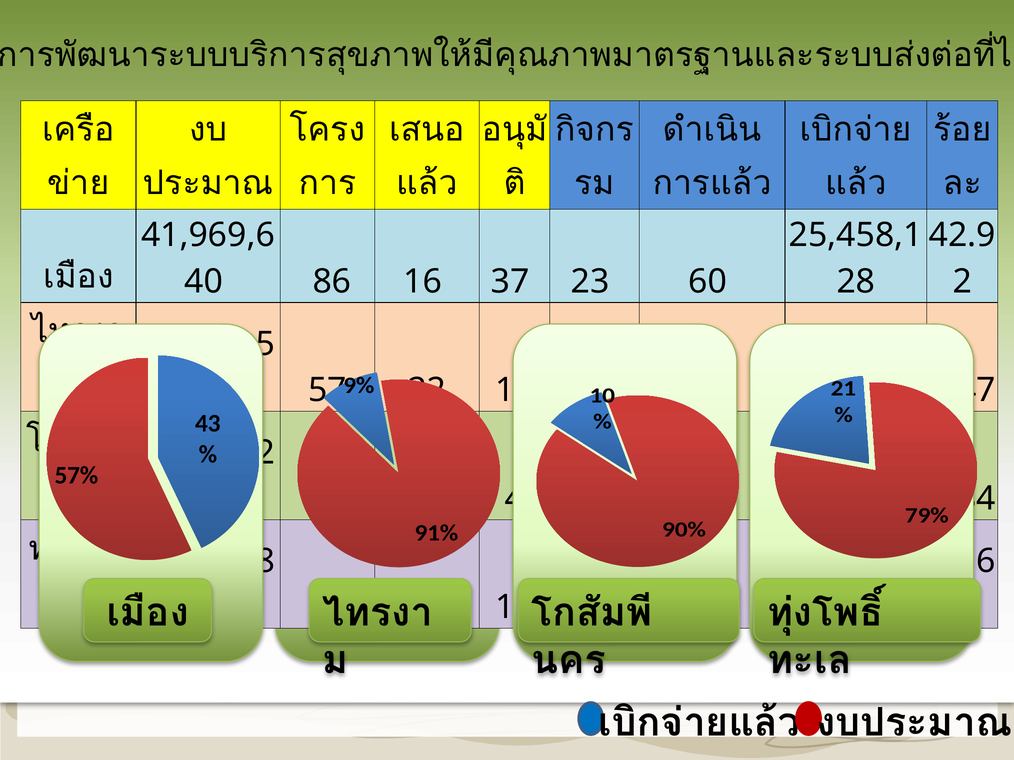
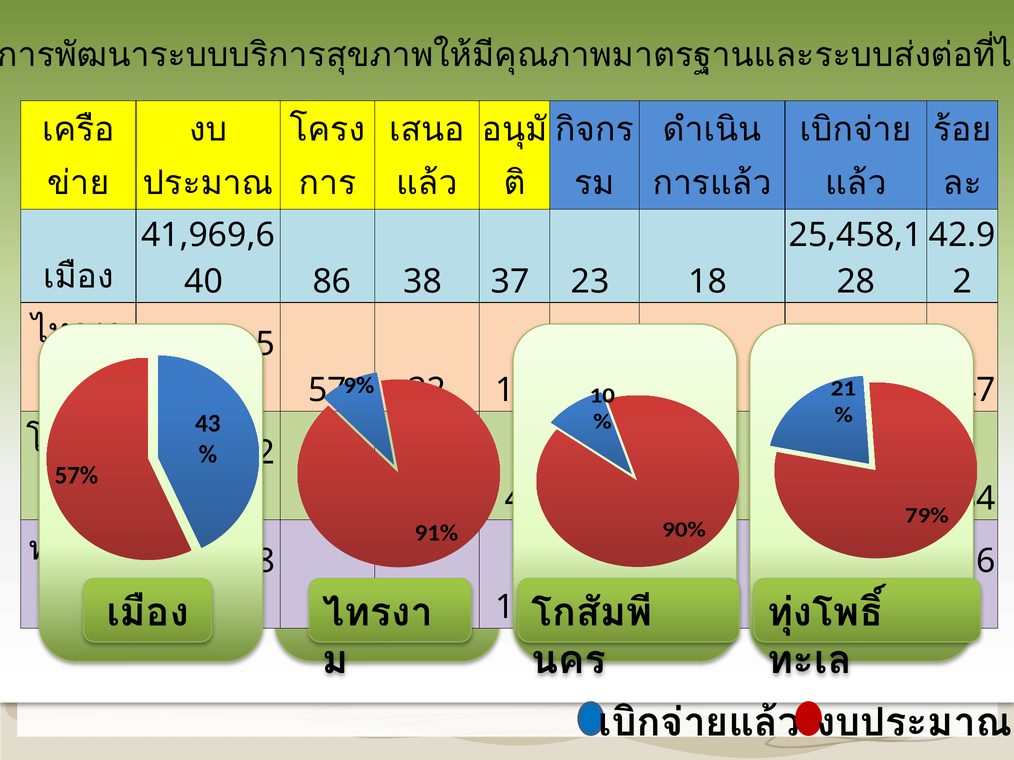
16: 16 -> 38
60: 60 -> 18
